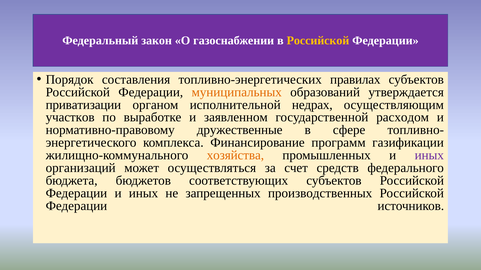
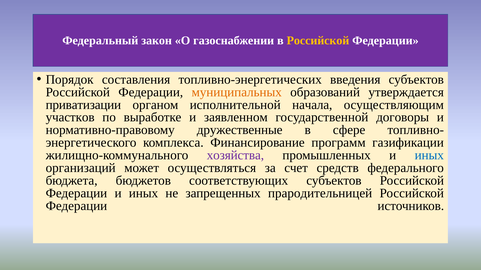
правилах: правилах -> введения
недрах: недрах -> начала
расходом: расходом -> договоры
хозяйства colour: orange -> purple
иных at (429, 156) colour: purple -> blue
производственных: производственных -> прародительницей
